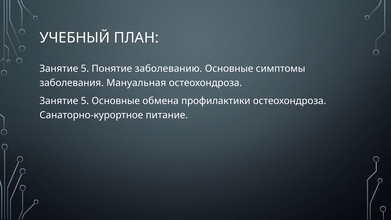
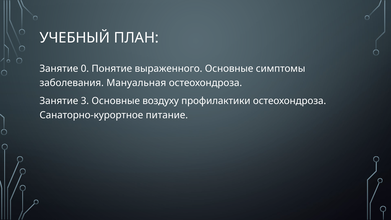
5 at (85, 69): 5 -> 0
заболеванию: заболеванию -> выраженного
5 at (85, 101): 5 -> 3
обмена: обмена -> воздуху
